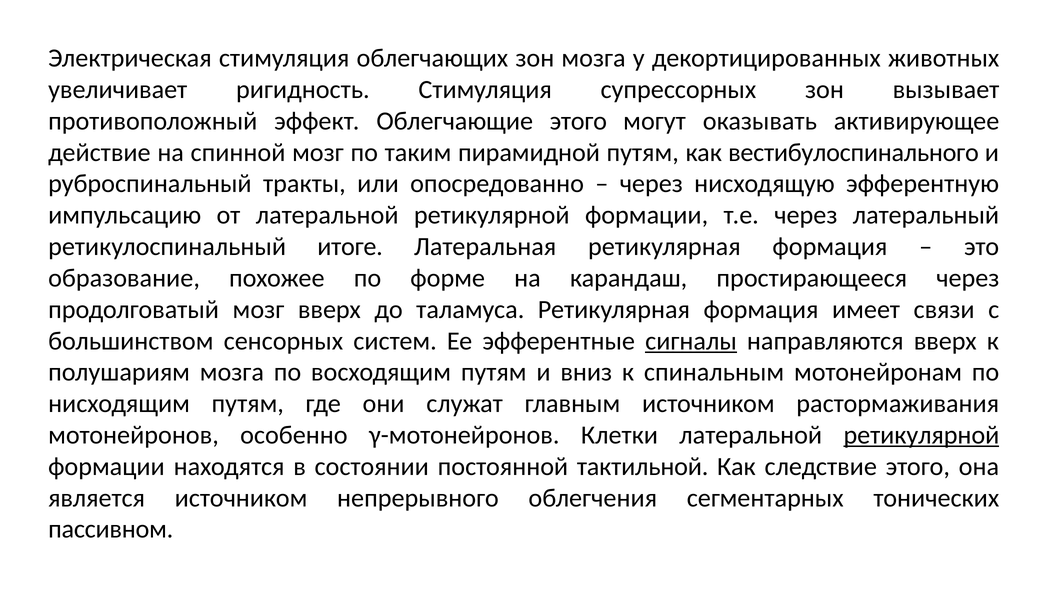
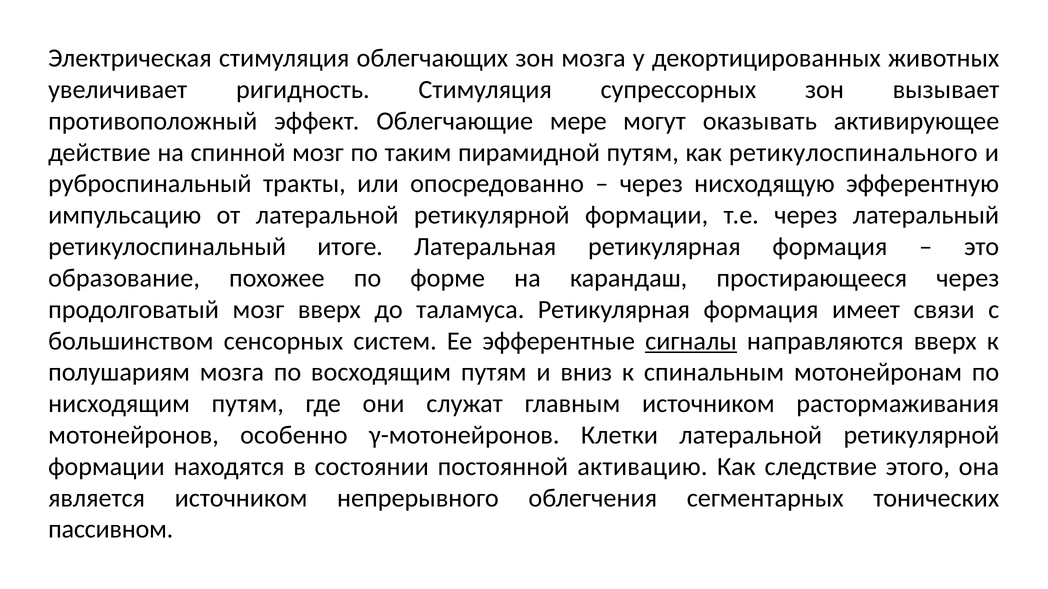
Облегчающие этого: этого -> мере
вестибулоспинального: вестибулоспинального -> ретикулоспинального
ретикулярной at (921, 435) underline: present -> none
тактильной: тактильной -> активацию
